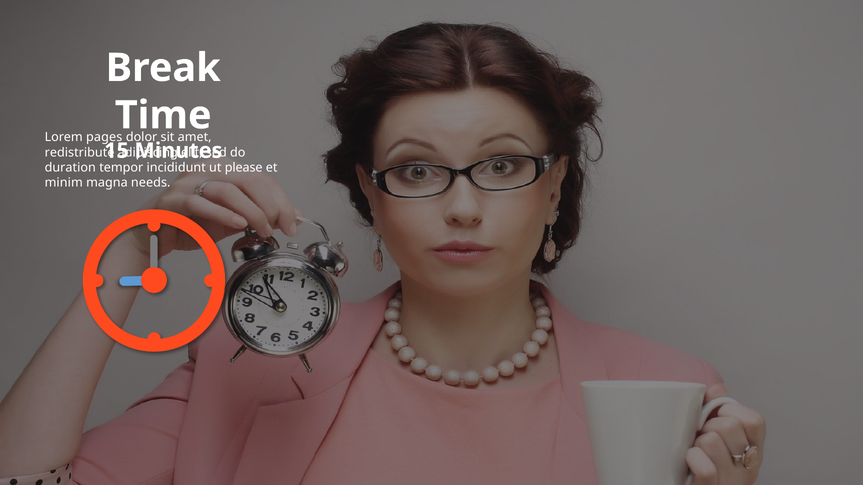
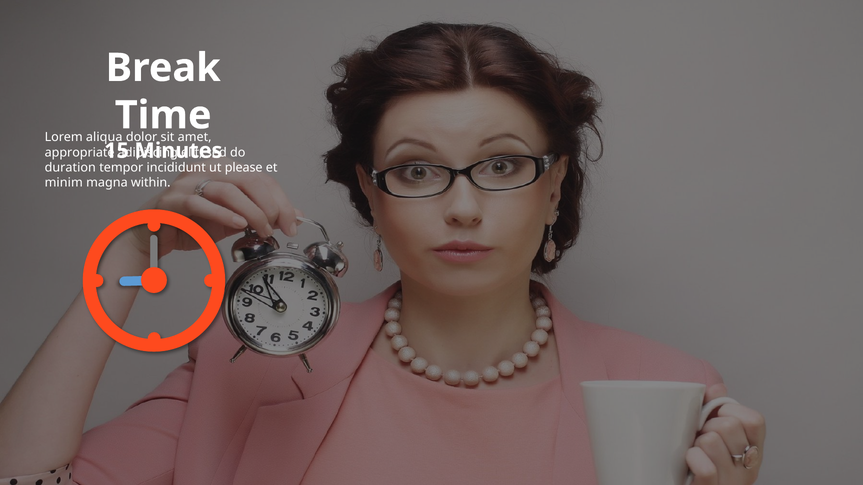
pages: pages -> aliqua
redistribute: redistribute -> appropriate
needs: needs -> within
